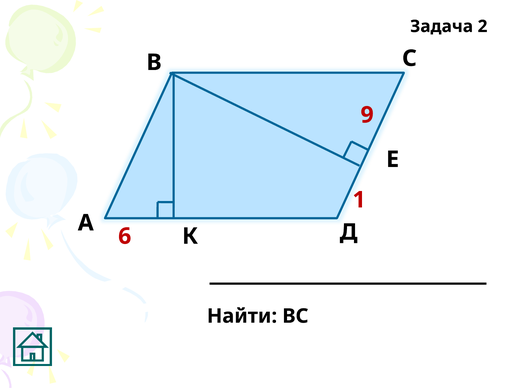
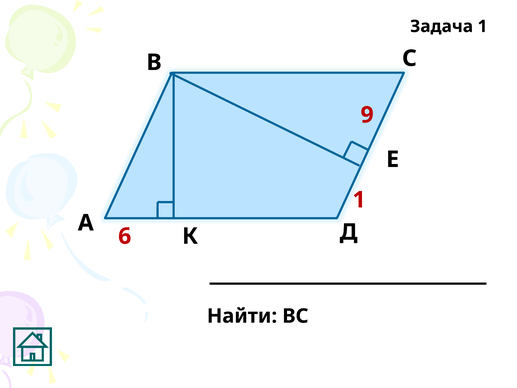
Задача 2: 2 -> 1
